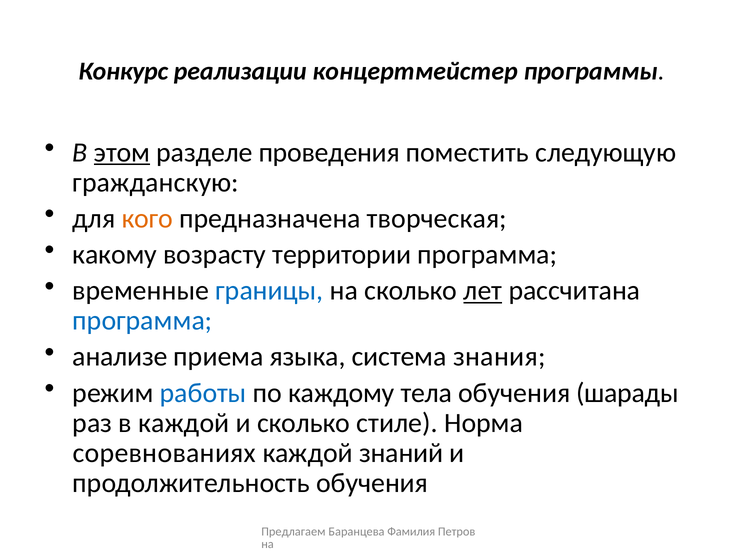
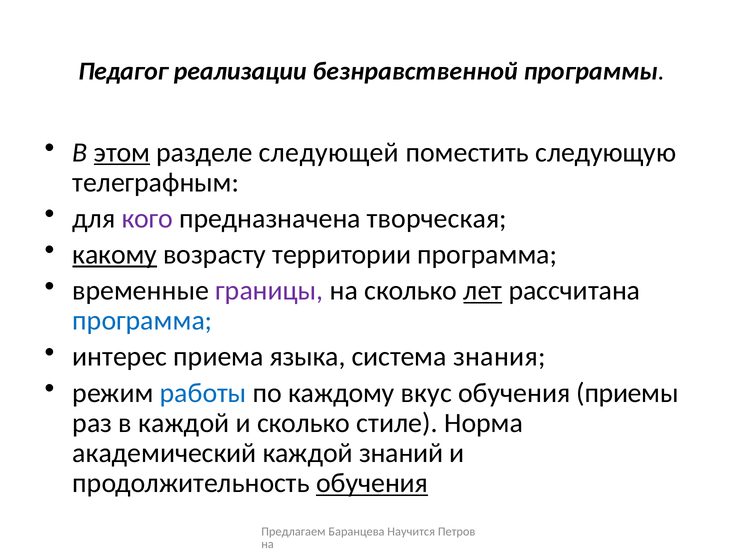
Конкурс: Конкурс -> Педагог
концертмейстер: концертмейстер -> безнравственной
проведения: проведения -> следующей
гражданскую: гражданскую -> телеграфным
кого colour: orange -> purple
какому underline: none -> present
границы colour: blue -> purple
анализе: анализе -> интерес
тела: тела -> вкус
шарады: шарады -> приемы
соревнованиях: соревнованиях -> академический
обучения at (372, 483) underline: none -> present
Фамилия: Фамилия -> Научится
